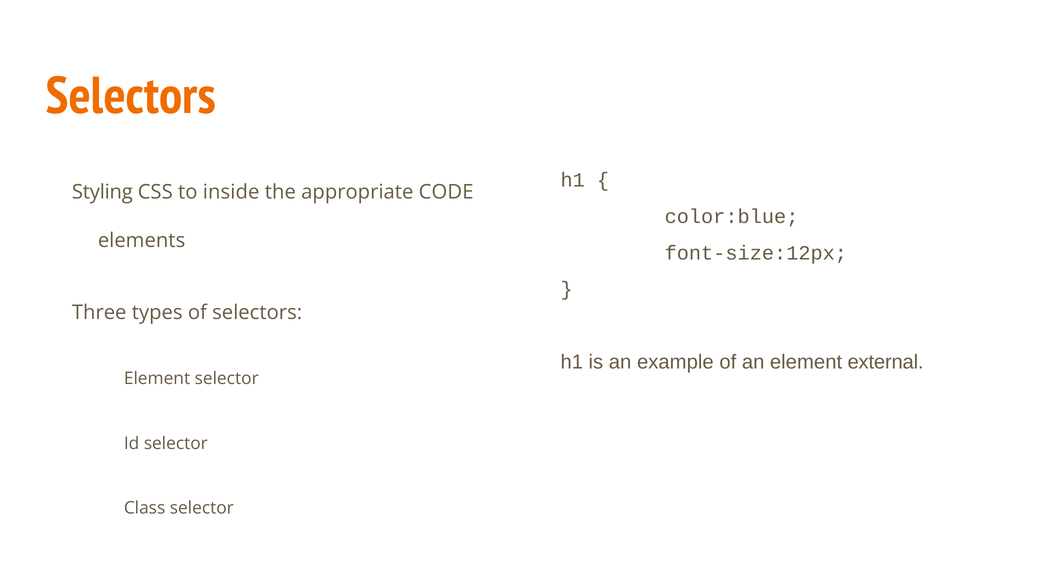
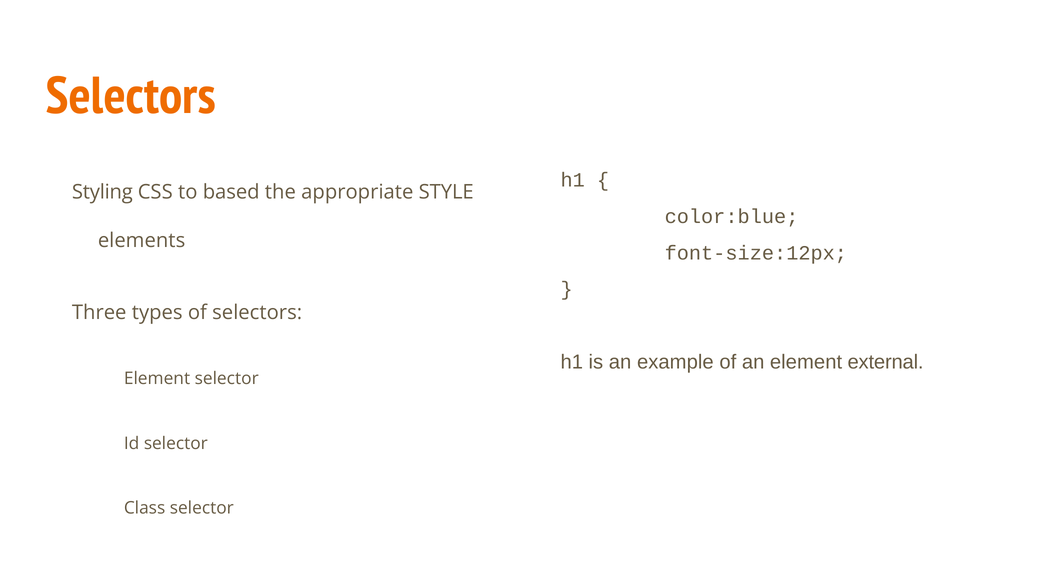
inside: inside -> based
CODE: CODE -> STYLE
